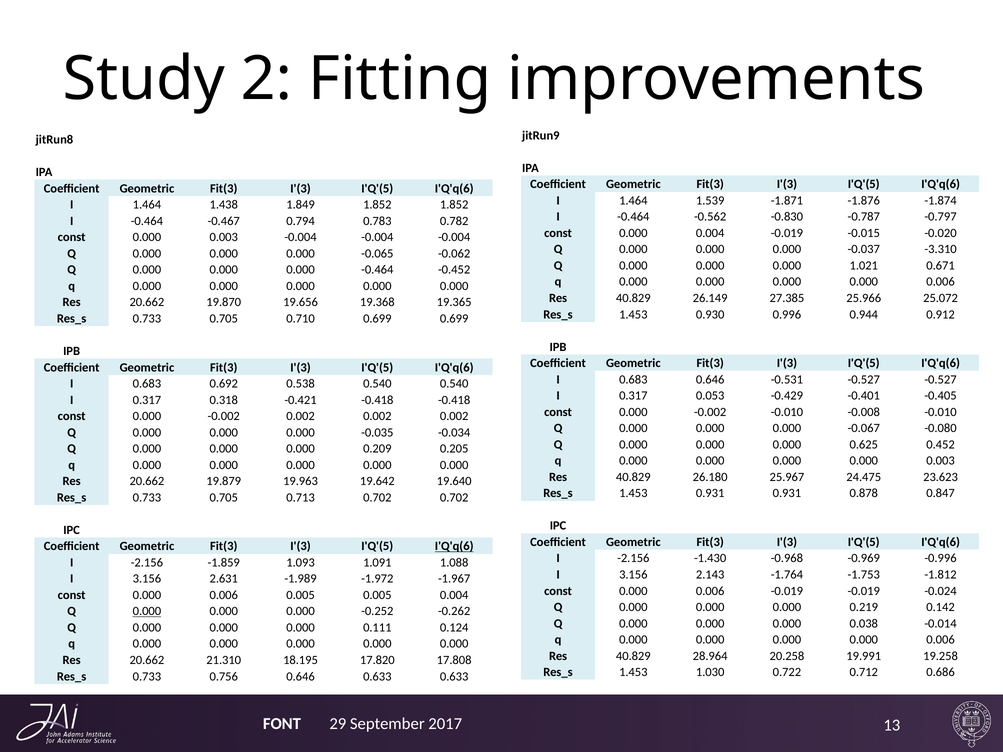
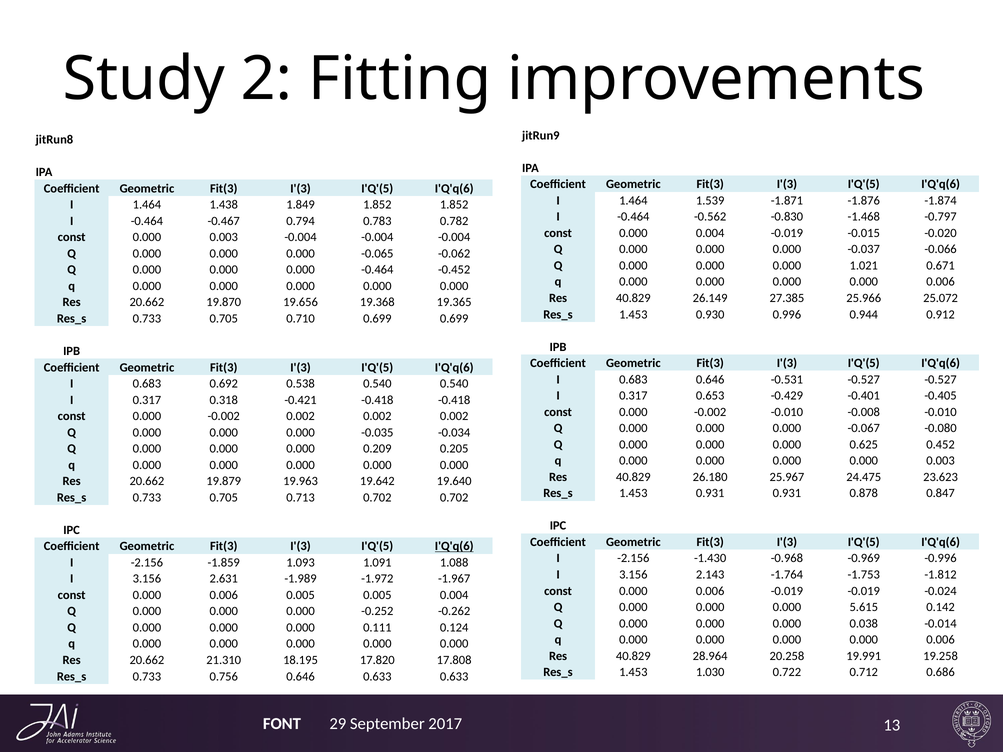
-0.787: -0.787 -> -1.468
-3.310: -3.310 -> -0.066
0.053: 0.053 -> 0.653
0.219: 0.219 -> 5.615
0.000 at (147, 612) underline: present -> none
